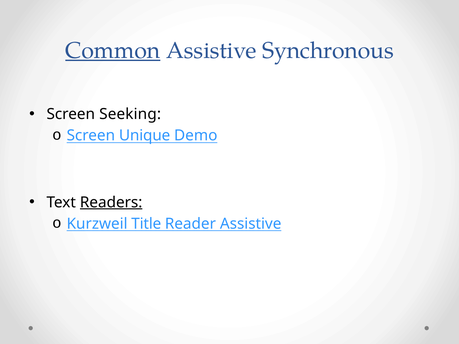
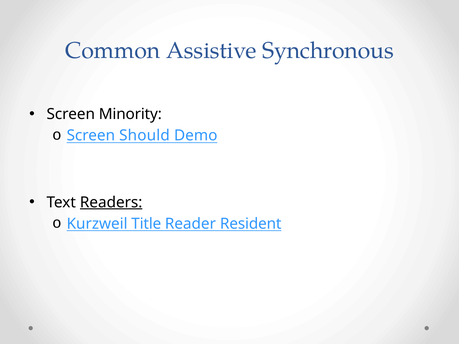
Common underline: present -> none
Seeking: Seeking -> Minority
Unique: Unique -> Should
Reader Assistive: Assistive -> Resident
